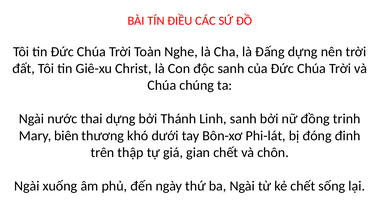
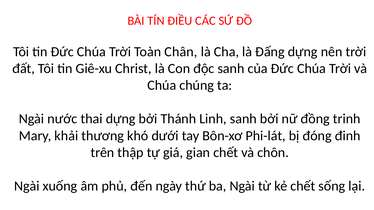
Nghe: Nghe -> Chân
biên: biên -> khải
